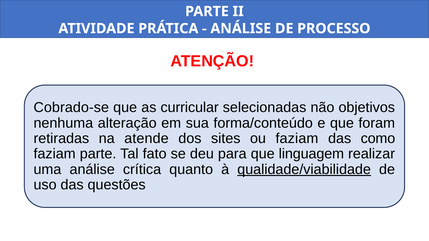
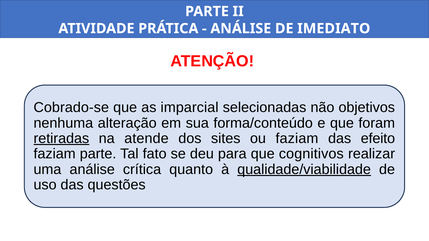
PROCESSO: PROCESSO -> IMEDIATO
curricular: curricular -> imparcial
retiradas underline: none -> present
como: como -> efeito
linguagem: linguagem -> cognitivos
